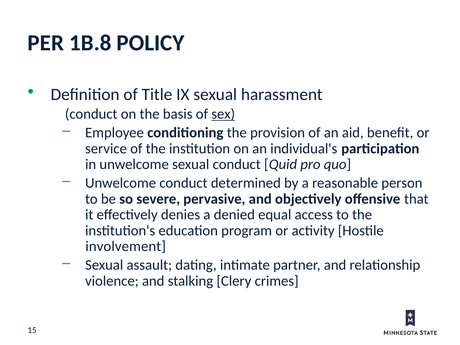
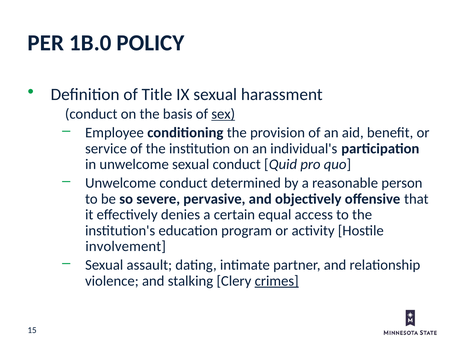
1B.8: 1B.8 -> 1B.0
denied: denied -> certain
crimes underline: none -> present
